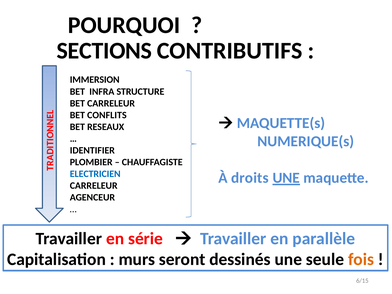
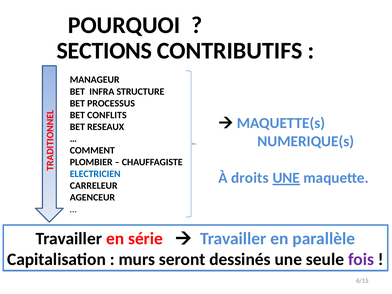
IMMERSION: IMMERSION -> MANAGEUR
BET CARRELEUR: CARRELEUR -> PROCESSUS
IDENTIFIER: IDENTIFIER -> COMMENT
fois colour: orange -> purple
